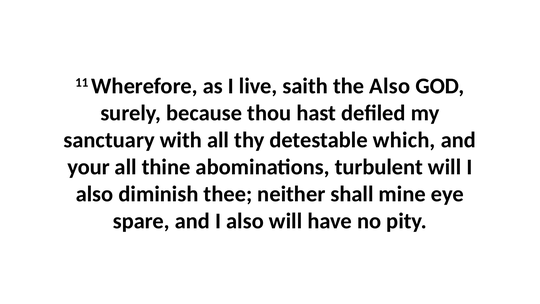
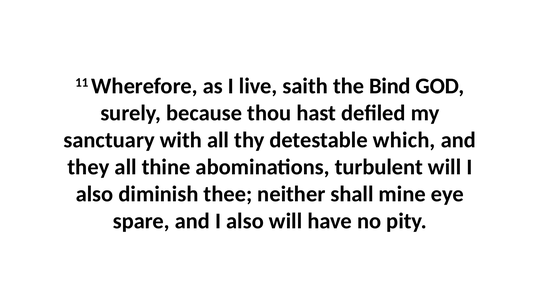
the Also: Also -> Bind
your: your -> they
